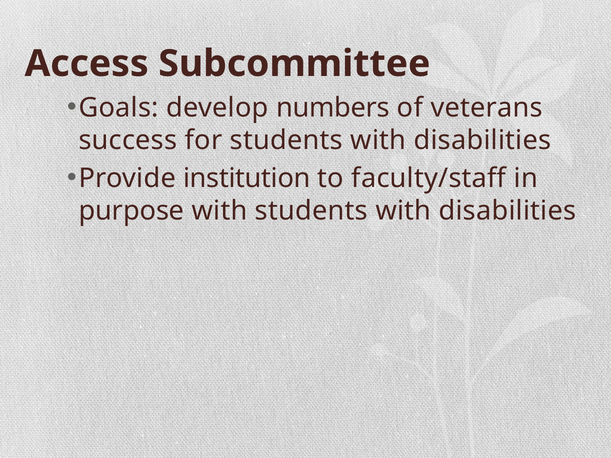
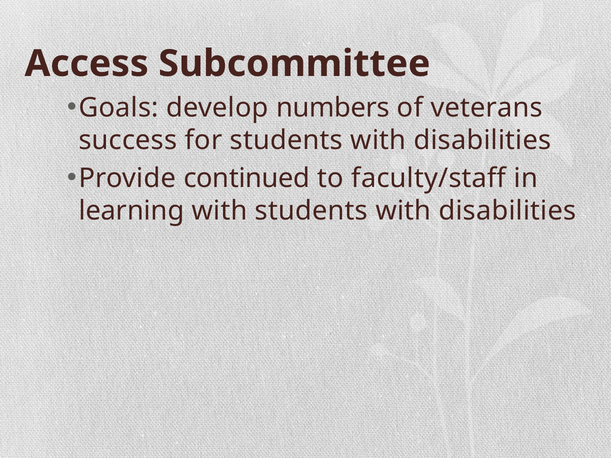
institution: institution -> continued
purpose: purpose -> learning
